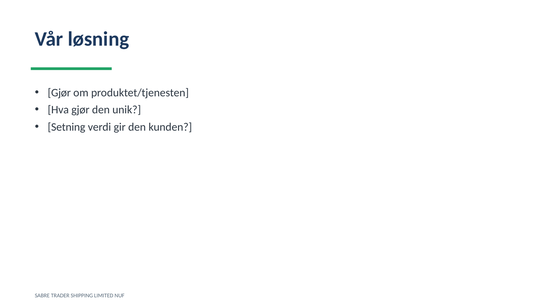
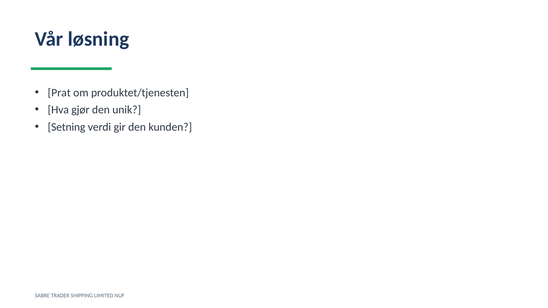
Gjør at (59, 93): Gjør -> Prat
